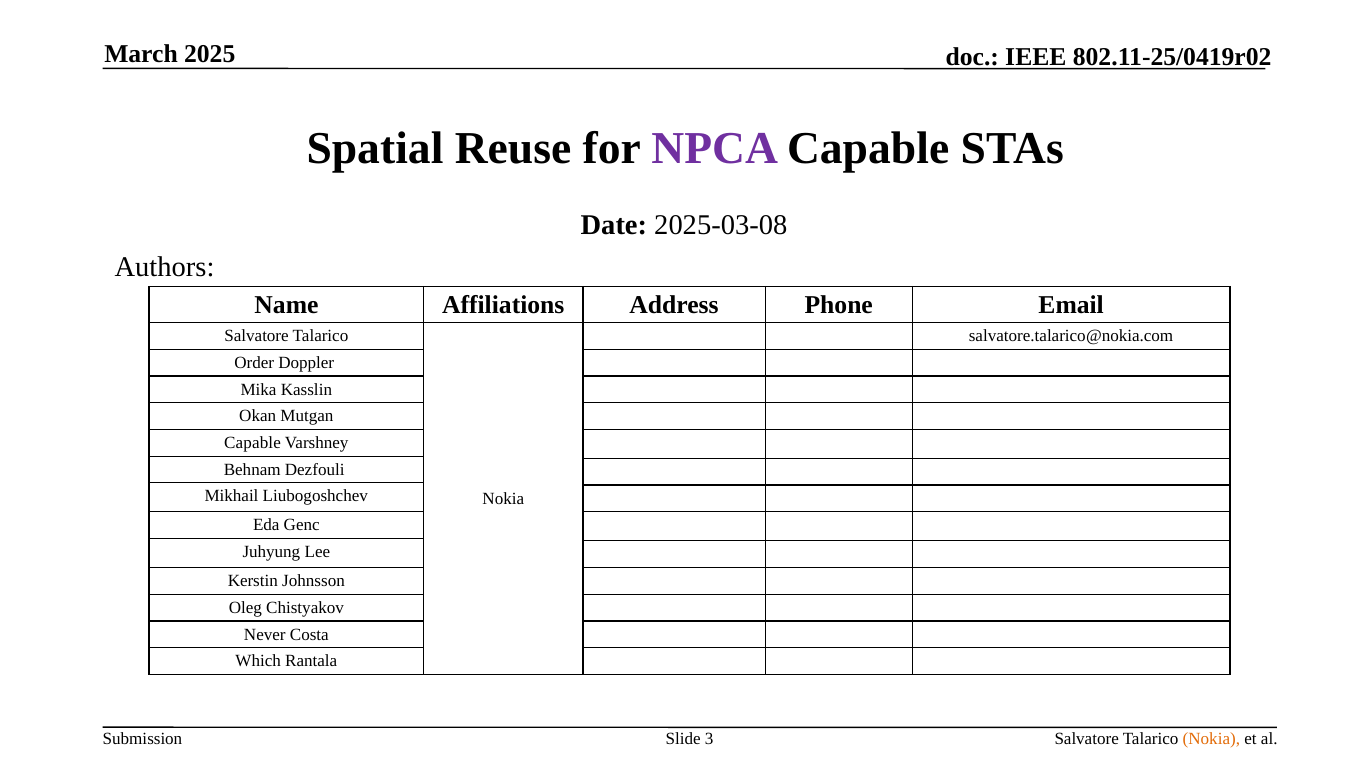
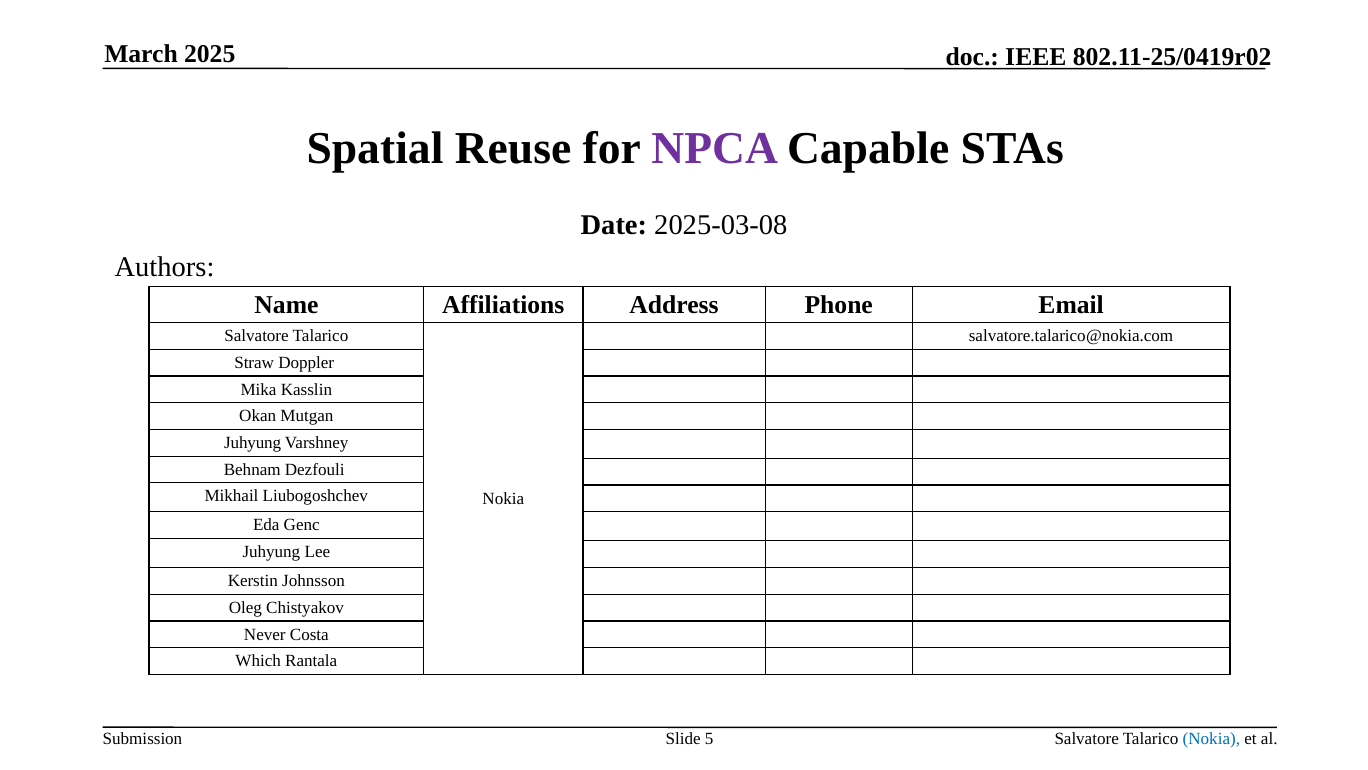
Order: Order -> Straw
Capable at (253, 443): Capable -> Juhyung
3: 3 -> 5
Nokia at (1211, 738) colour: orange -> blue
